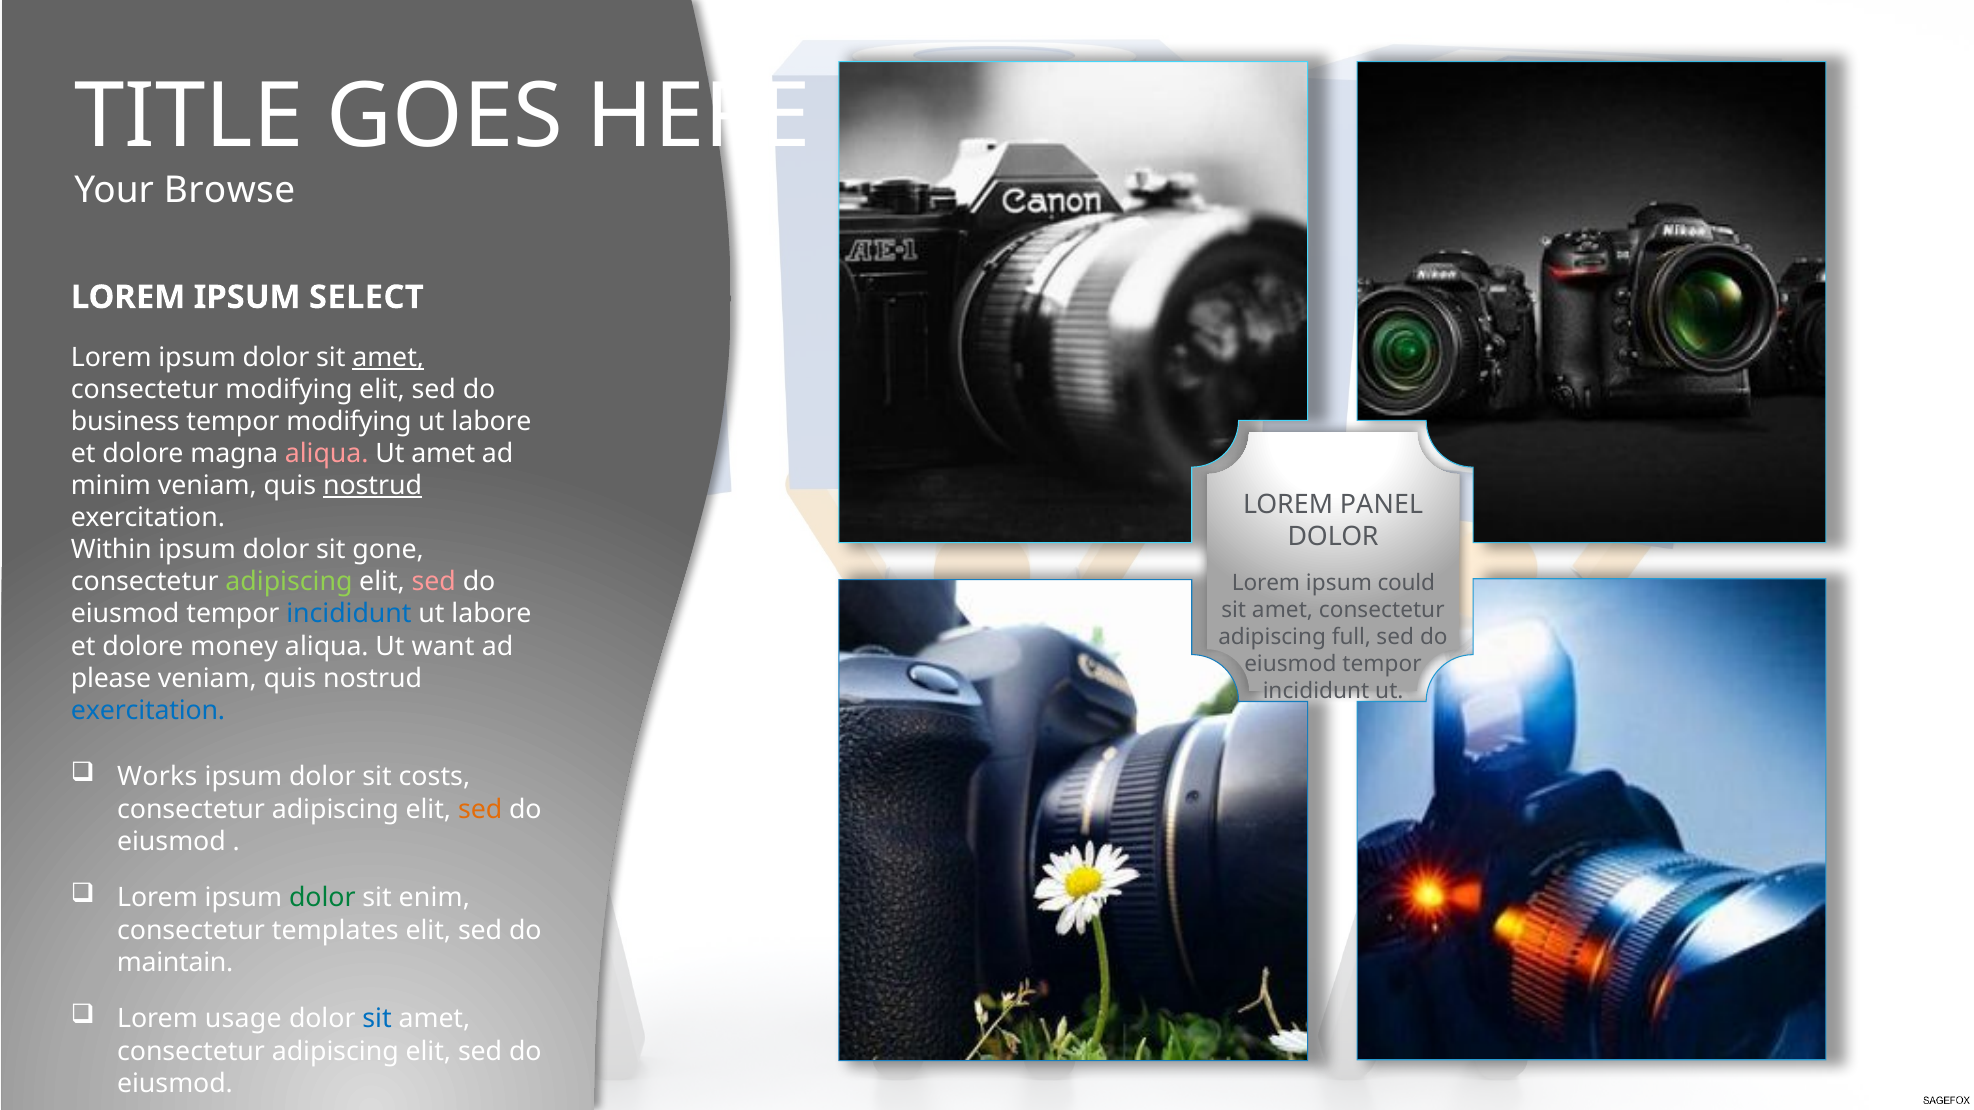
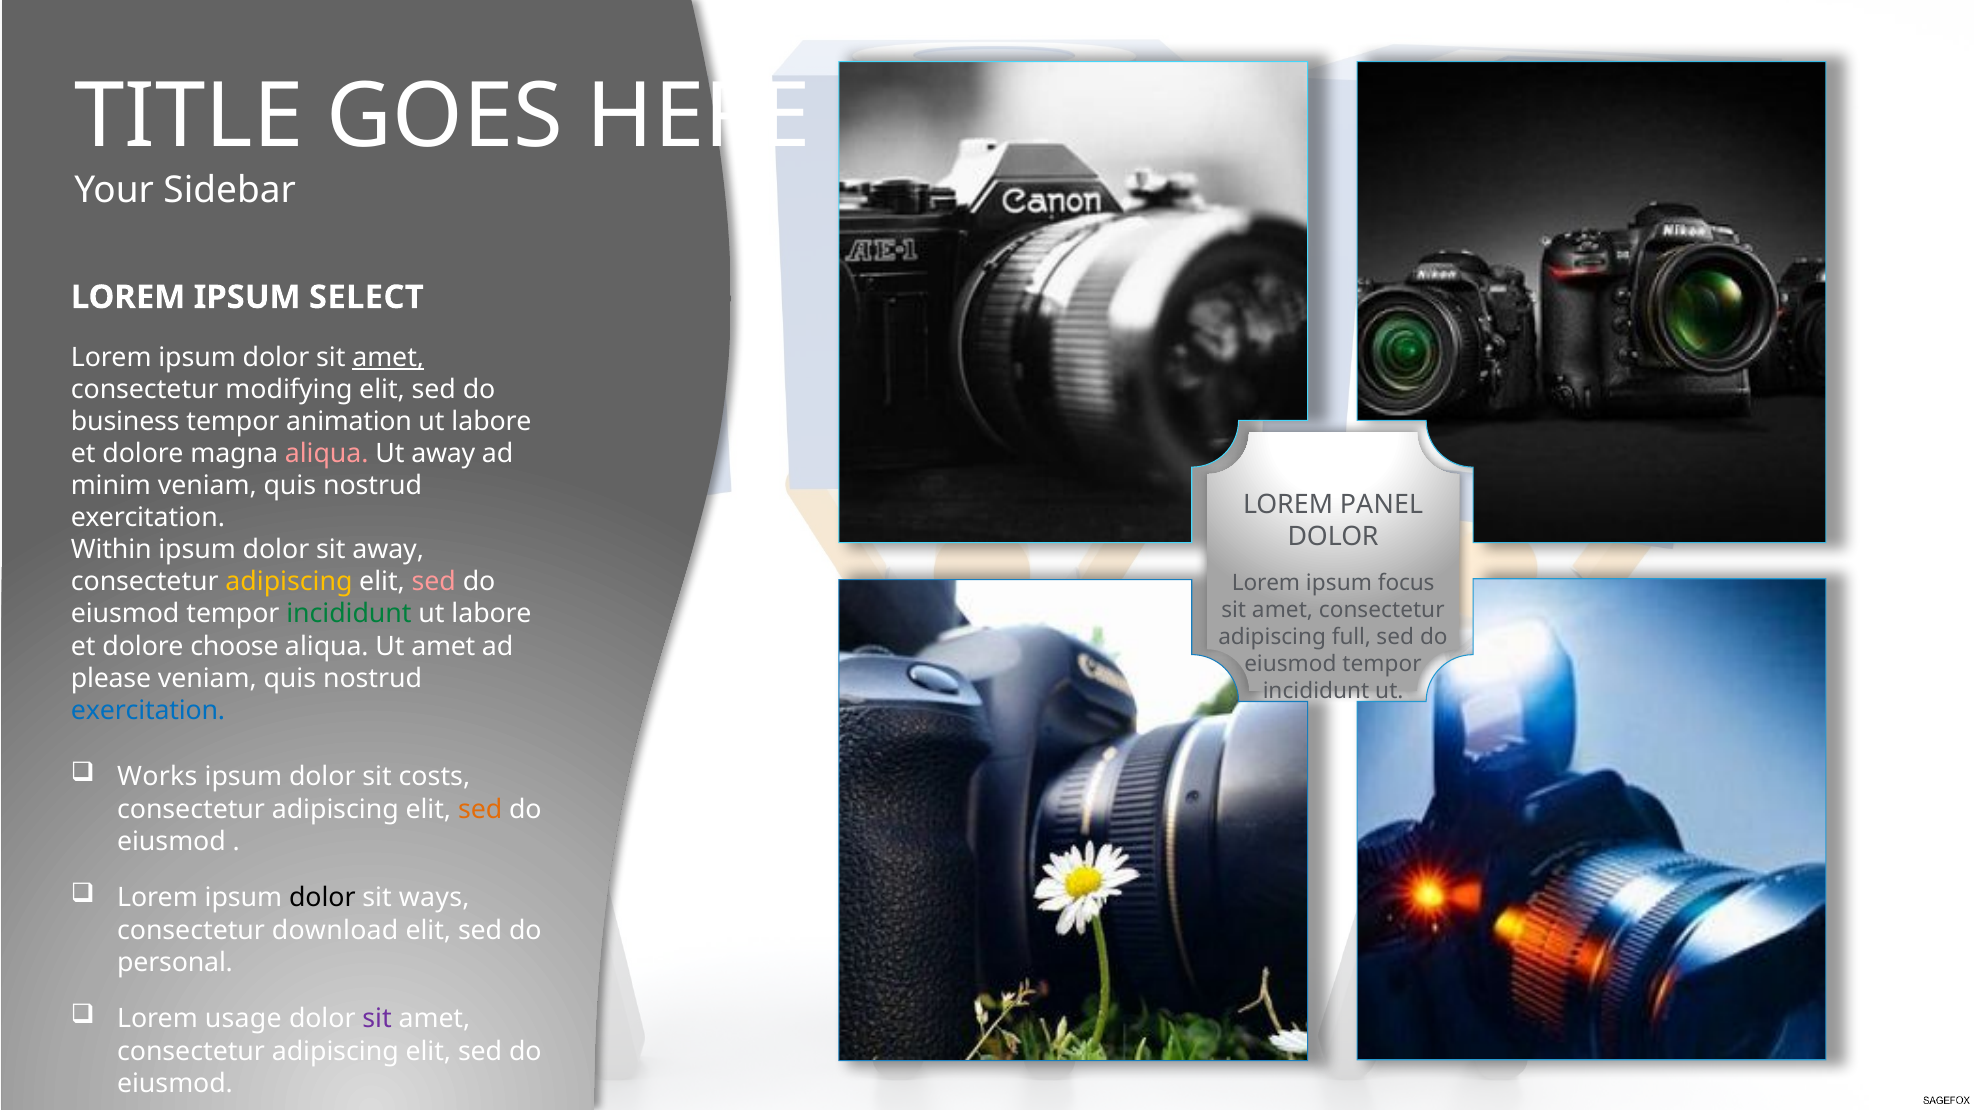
Browse: Browse -> Sidebar
tempor modifying: modifying -> animation
Ut amet: amet -> away
nostrud at (373, 486) underline: present -> none
sit gone: gone -> away
adipiscing at (289, 582) colour: light green -> yellow
could: could -> focus
incididunt at (349, 614) colour: blue -> green
money: money -> choose
Ut want: want -> amet
dolor at (322, 898) colour: green -> black
enim: enim -> ways
templates: templates -> download
maintain: maintain -> personal
sit at (377, 1019) colour: blue -> purple
